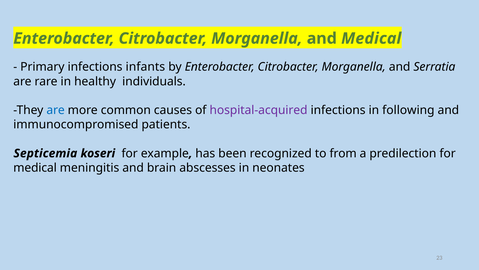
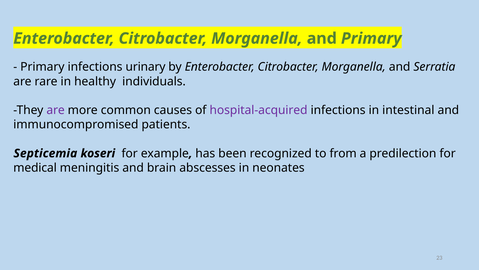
and Medical: Medical -> Primary
infants: infants -> urinary
are at (56, 110) colour: blue -> purple
following: following -> intestinal
